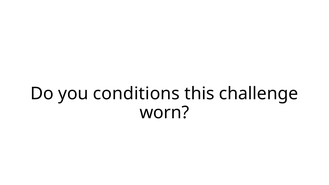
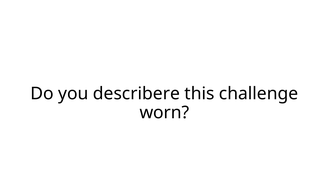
conditions: conditions -> describere
